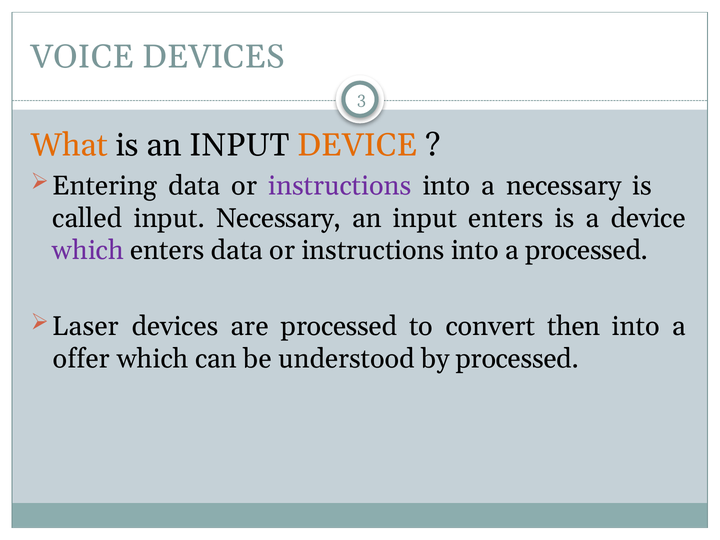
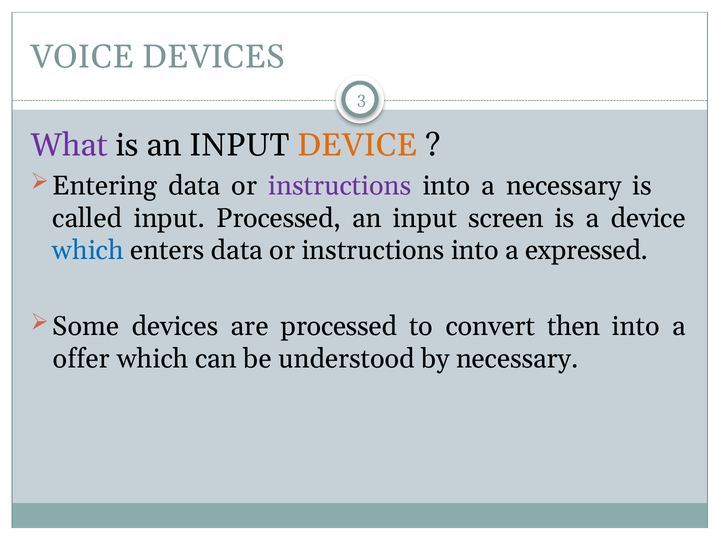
What colour: orange -> purple
input Necessary: Necessary -> Processed
input enters: enters -> screen
which at (88, 251) colour: purple -> blue
a processed: processed -> expressed
Laser: Laser -> Some
by processed: processed -> necessary
